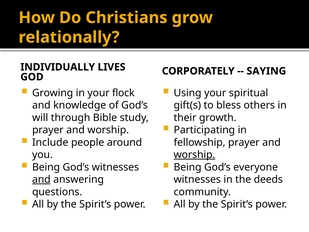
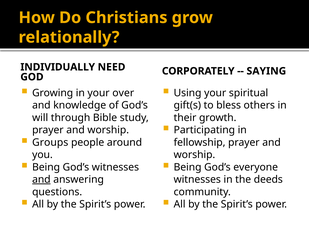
LIVES: LIVES -> NEED
flock: flock -> over
Include: Include -> Groups
worship at (194, 155) underline: present -> none
